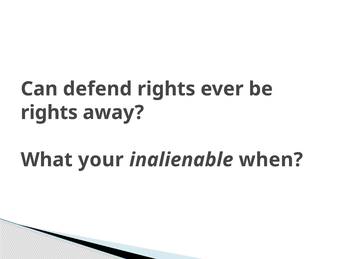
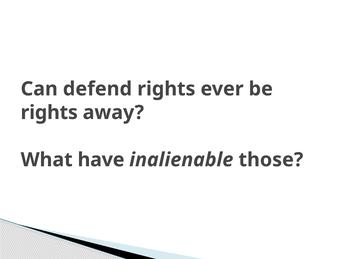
your: your -> have
when: when -> those
